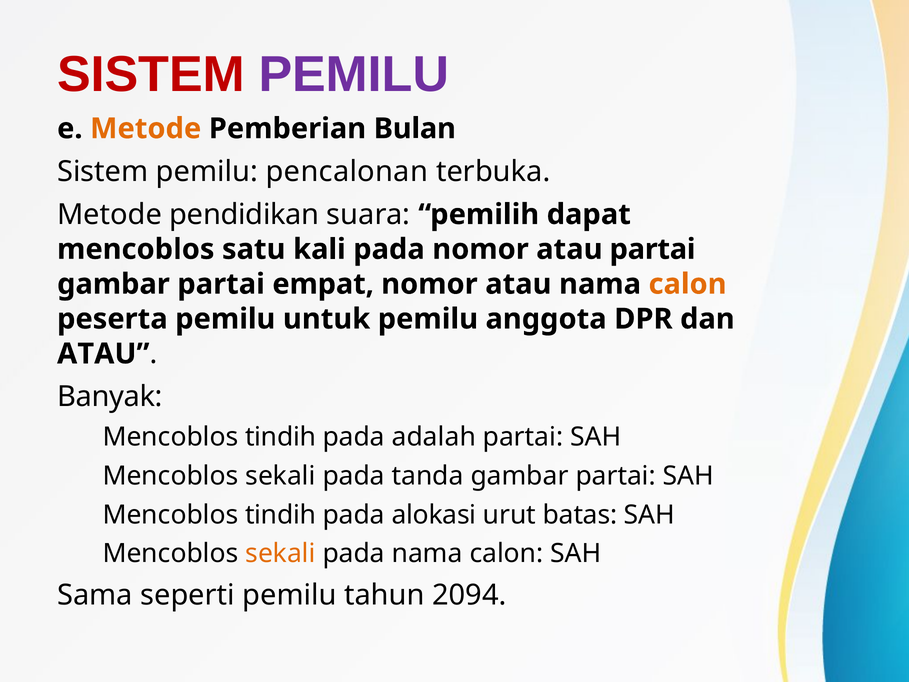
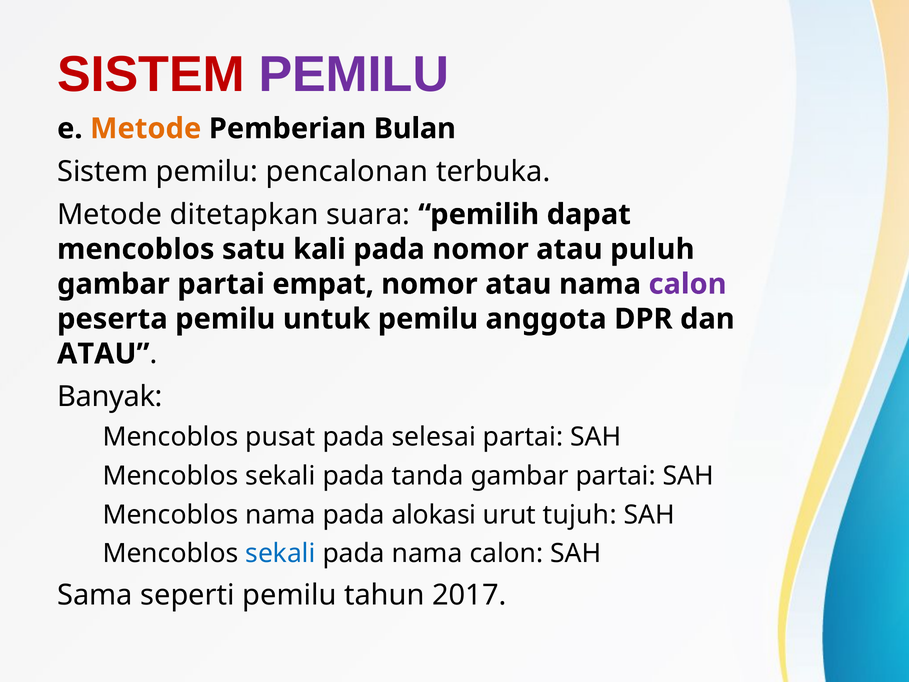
pendidikan: pendidikan -> ditetapkan
atau partai: partai -> puluh
calon at (688, 284) colour: orange -> purple
tindih at (281, 437): tindih -> pusat
adalah: adalah -> selesai
tindih at (281, 515): tindih -> nama
batas: batas -> tujuh
sekali at (280, 554) colour: orange -> blue
2094: 2094 -> 2017
